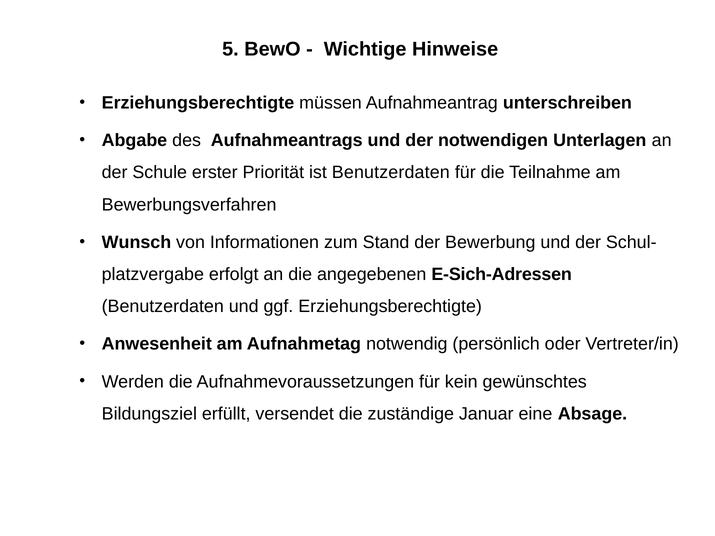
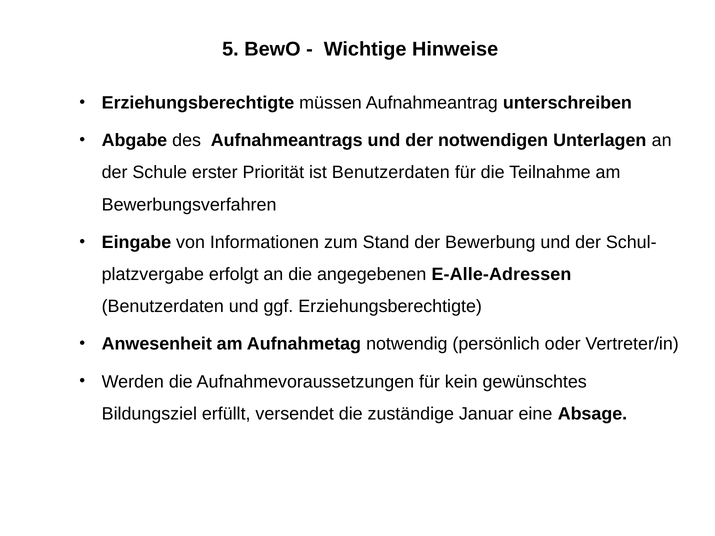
Wunsch: Wunsch -> Eingabe
E-Sich-Adressen: E-Sich-Adressen -> E-Alle-Adressen
